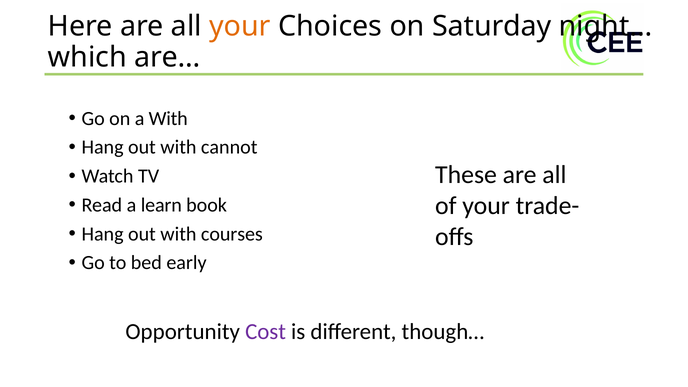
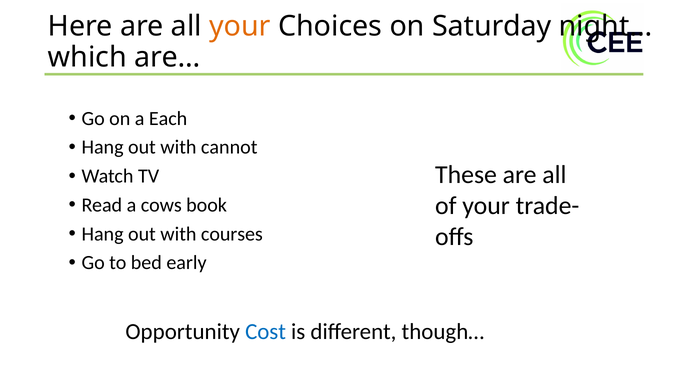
a With: With -> Each
learn: learn -> cows
Cost colour: purple -> blue
